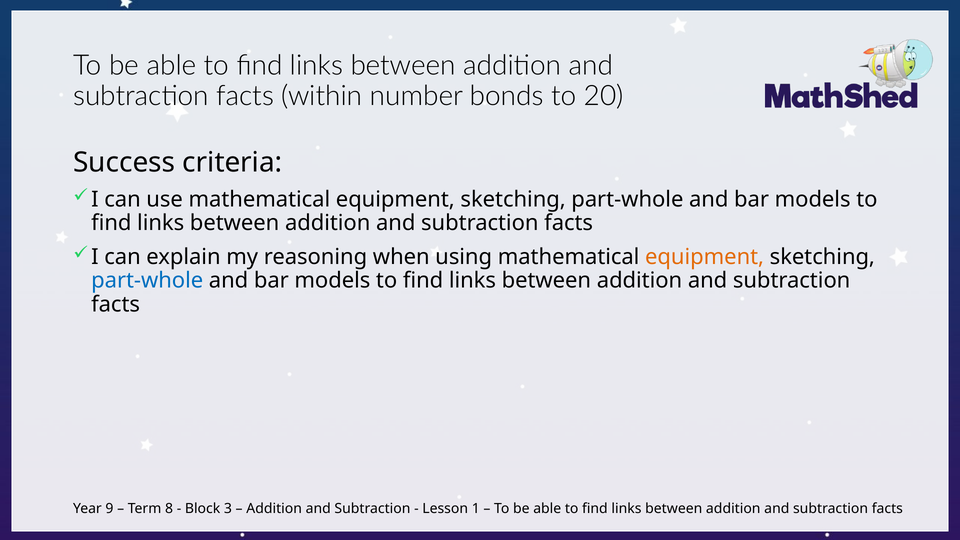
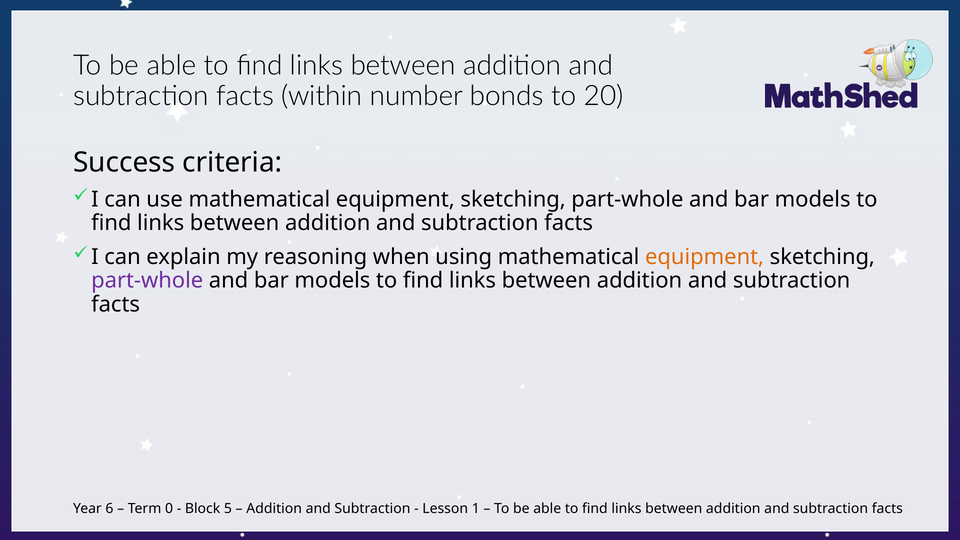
part-whole at (147, 281) colour: blue -> purple
9: 9 -> 6
8: 8 -> 0
3: 3 -> 5
